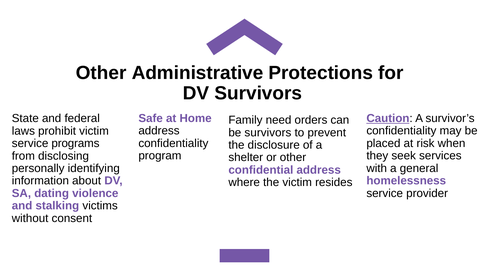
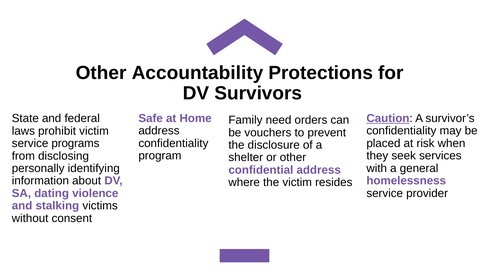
Administrative: Administrative -> Accountability
be survivors: survivors -> vouchers
